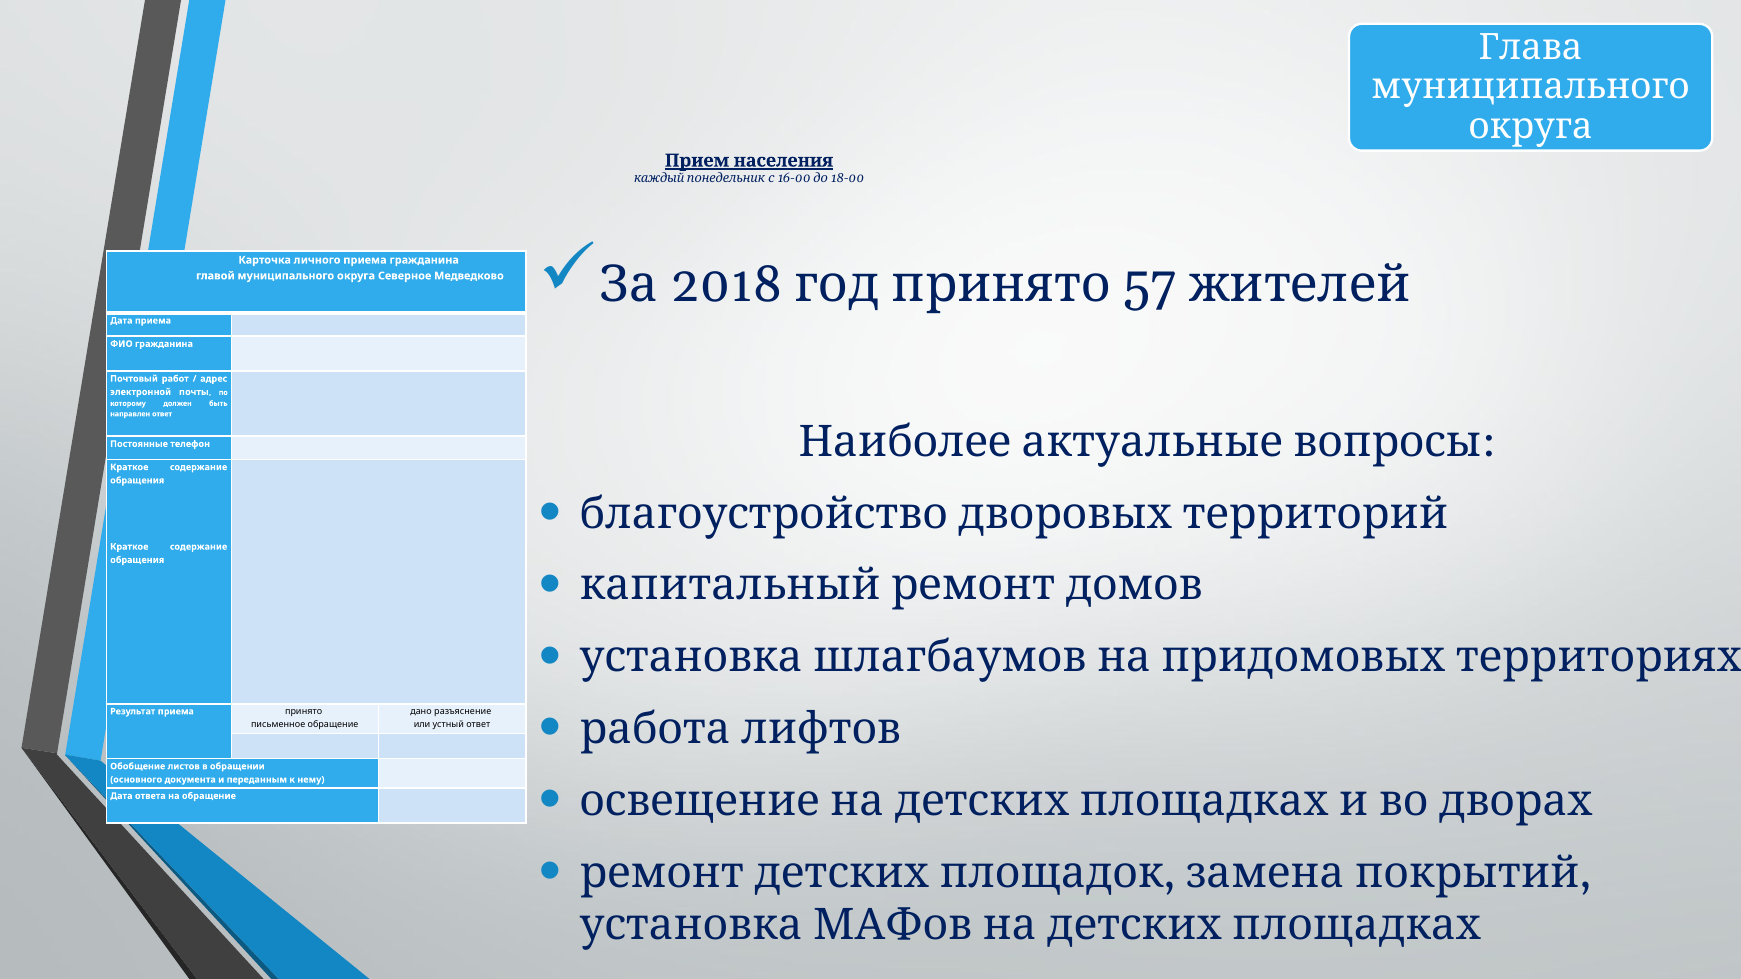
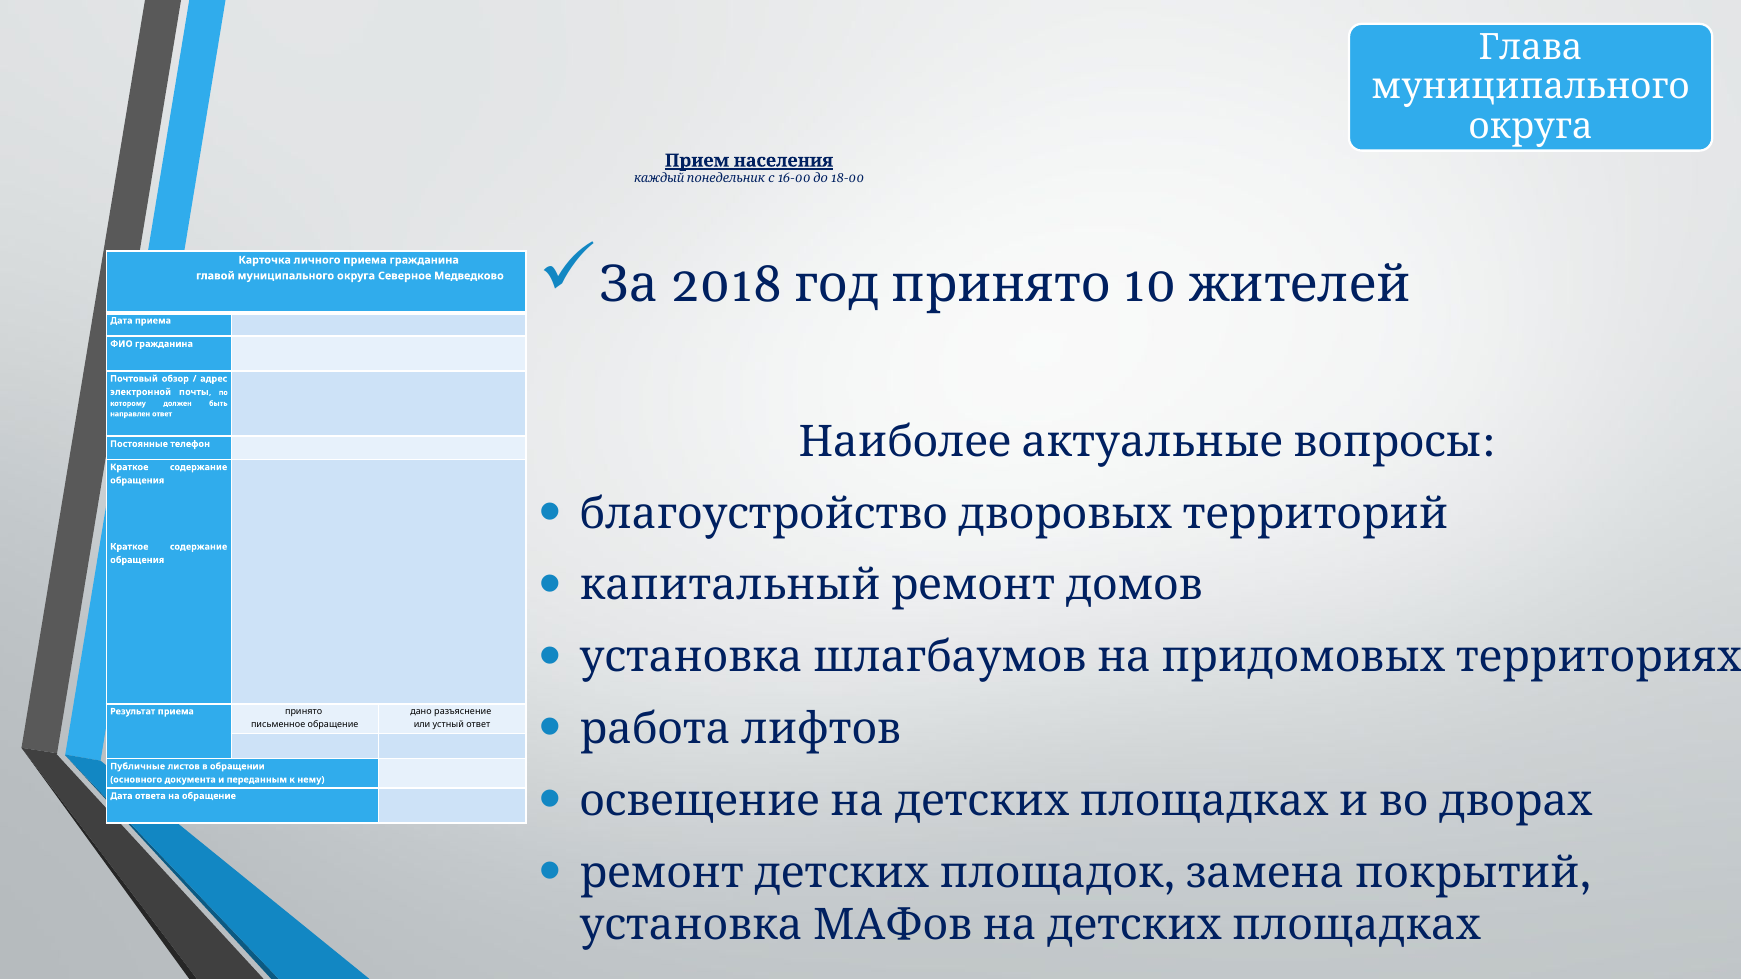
57: 57 -> 10
работ: работ -> обзор
Обобщение: Обобщение -> Публичные
